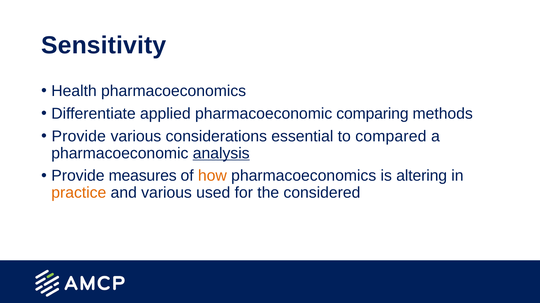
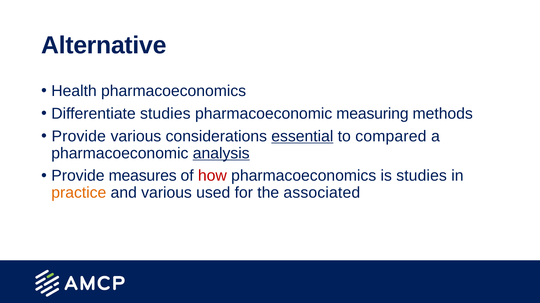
Sensitivity: Sensitivity -> Alternative
Differentiate applied: applied -> studies
comparing: comparing -> measuring
essential underline: none -> present
how colour: orange -> red
is altering: altering -> studies
considered: considered -> associated
